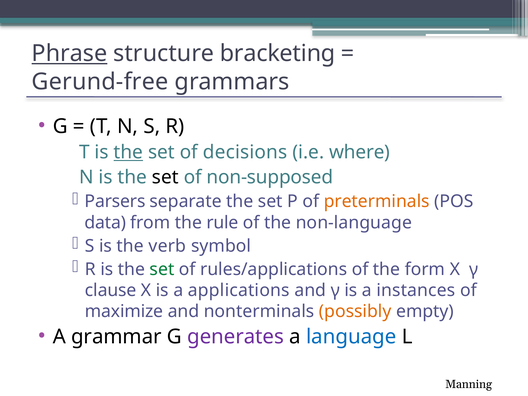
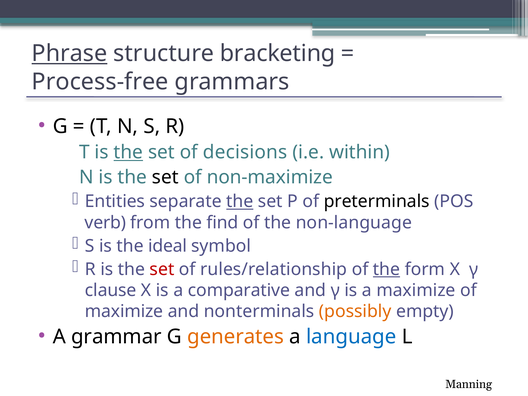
Gerund-free: Gerund-free -> Process-free
where: where -> within
non-supposed: non-supposed -> non-maximize
Parsers: Parsers -> Entities
the at (240, 201) underline: none -> present
preterminals colour: orange -> black
data: data -> verb
rule: rule -> find
verb: verb -> ideal
set at (162, 269) colour: green -> red
rules/applications: rules/applications -> rules/relationship
the at (387, 269) underline: none -> present
applications: applications -> comparative
a instances: instances -> maximize
generates colour: purple -> orange
